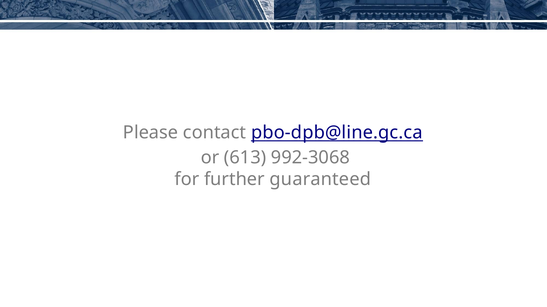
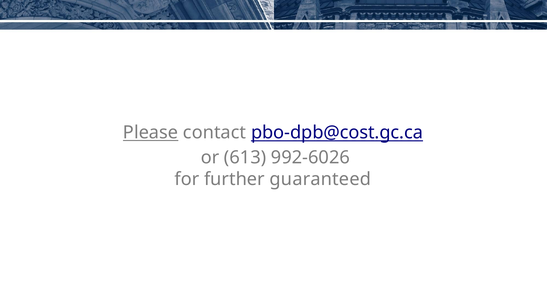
Please underline: none -> present
pbo-dpb@line.gc.ca: pbo-dpb@line.gc.ca -> pbo-dpb@cost.gc.ca
992-3068: 992-3068 -> 992-6026
